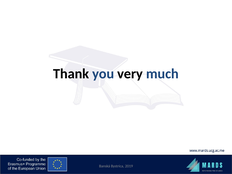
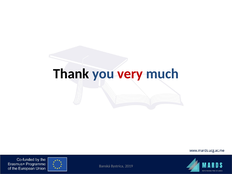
very colour: black -> red
